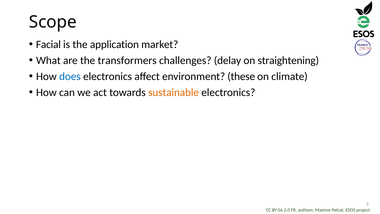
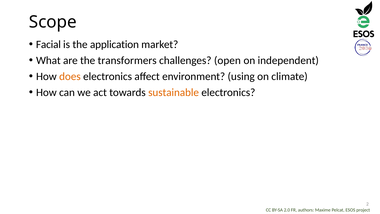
delay: delay -> open
straightening: straightening -> independent
does colour: blue -> orange
these: these -> using
